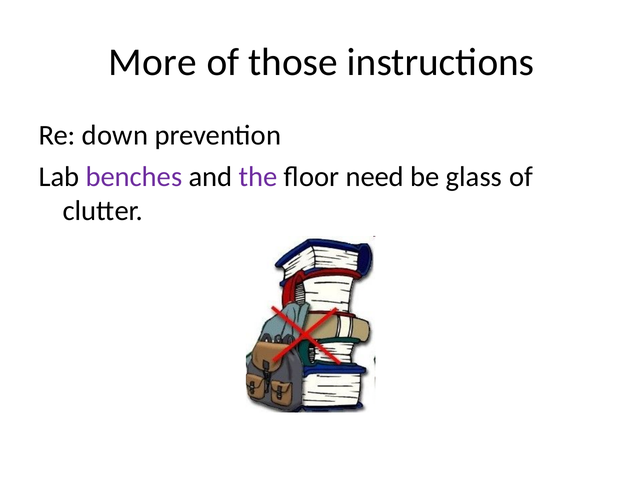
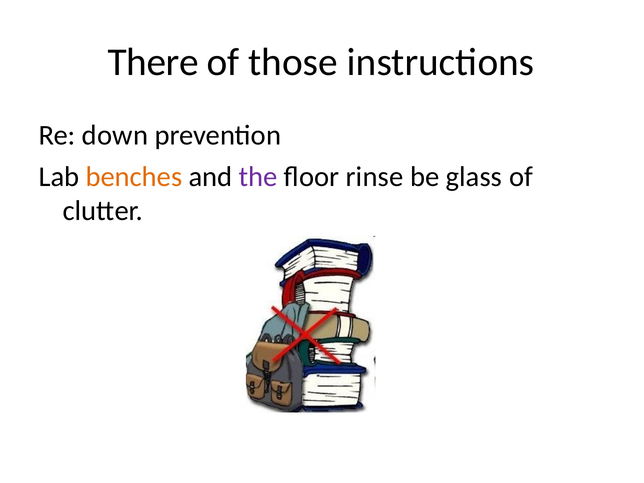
More: More -> There
benches colour: purple -> orange
need: need -> rinse
